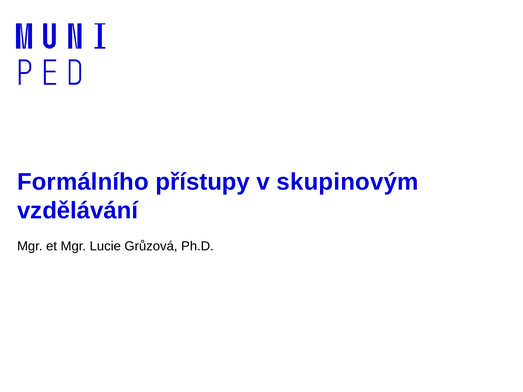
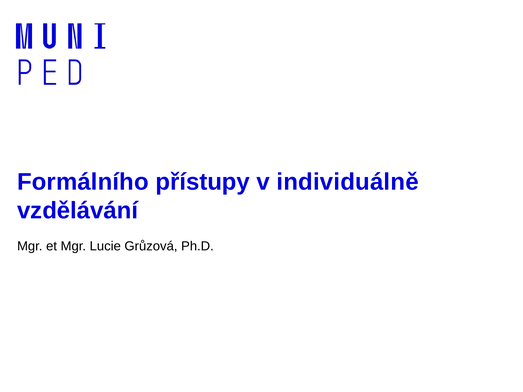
skupinovým: skupinovým -> individuálně
